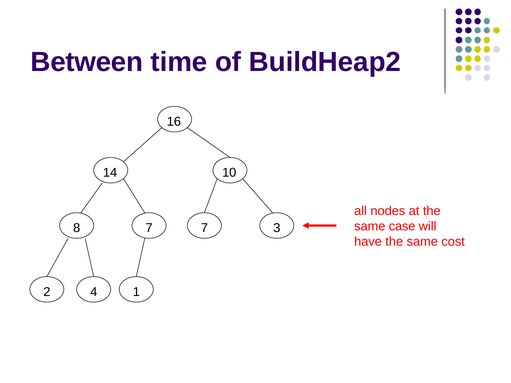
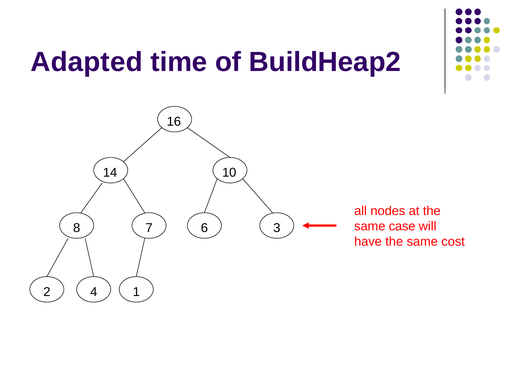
Between: Between -> Adapted
7 7: 7 -> 6
